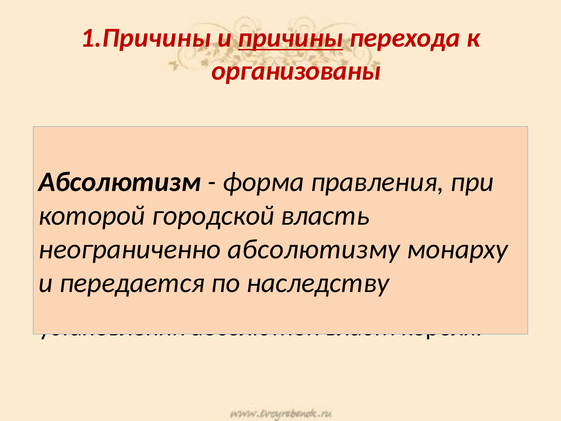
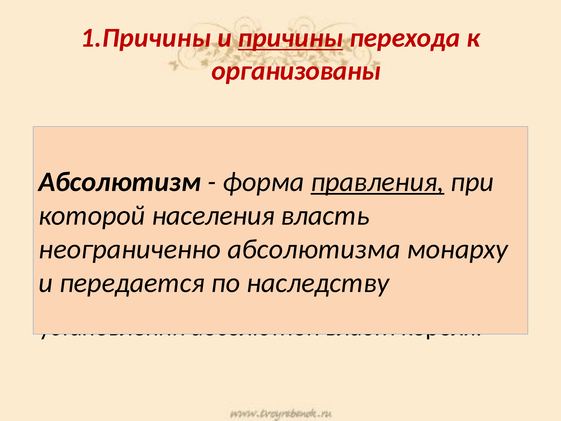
правления underline: none -> present
городской: городской -> населения
абсолютизму: абсолютизму -> абсолютизма
